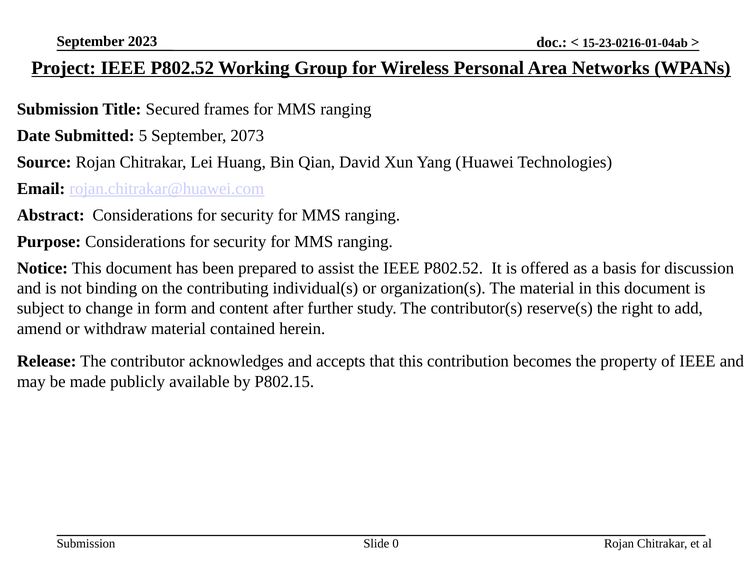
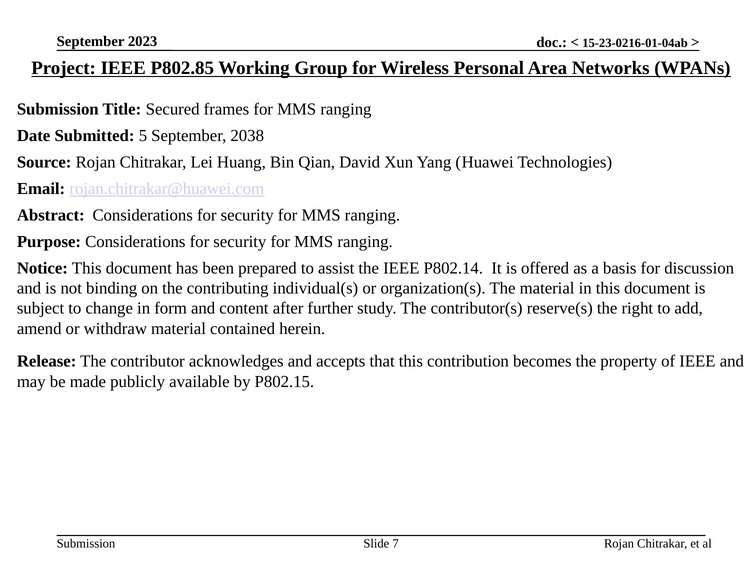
Project IEEE P802.52: P802.52 -> P802.85
2073: 2073 -> 2038
the IEEE P802.52: P802.52 -> P802.14
0: 0 -> 7
